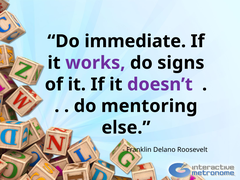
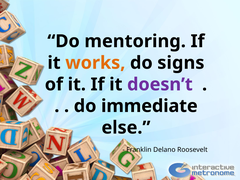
immediate: immediate -> mentoring
works colour: purple -> orange
mentoring: mentoring -> immediate
